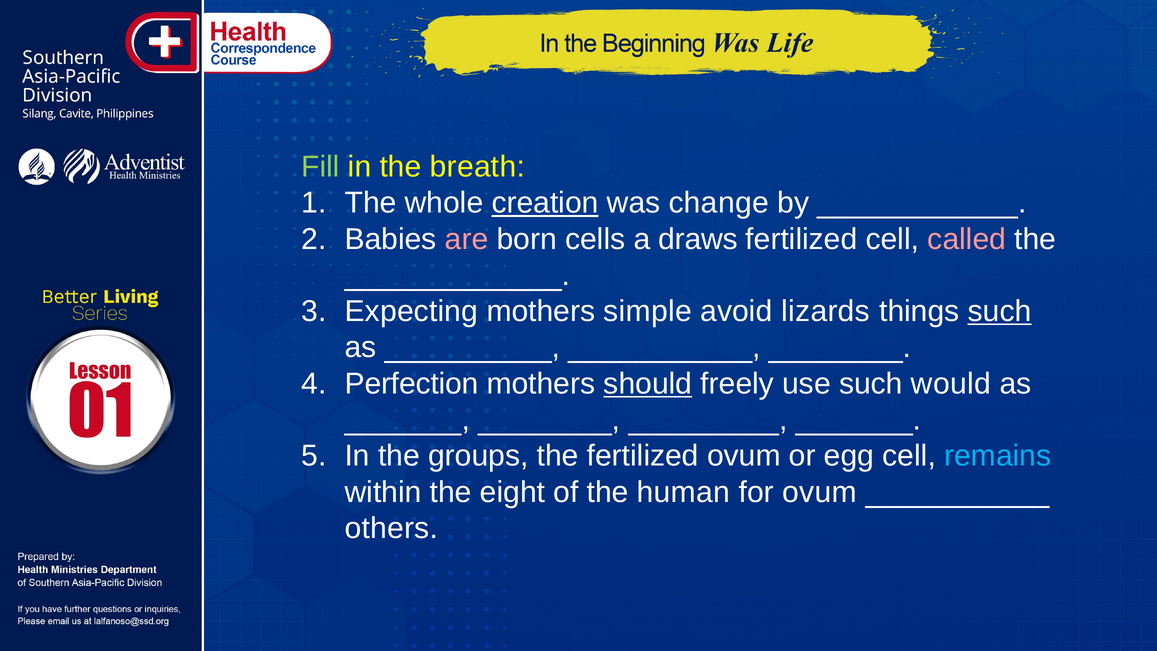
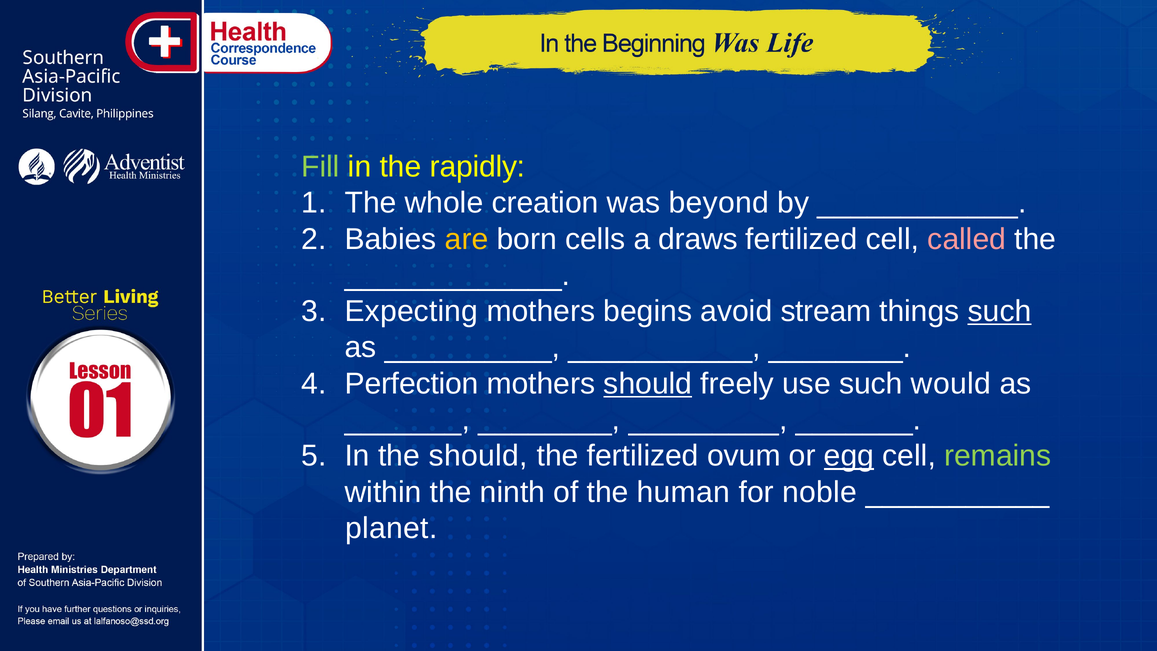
breath: breath -> rapidly
creation underline: present -> none
change: change -> beyond
are colour: pink -> yellow
simple: simple -> begins
lizards: lizards -> stream
the groups: groups -> should
egg underline: none -> present
remains colour: light blue -> light green
eight: eight -> ninth
for ovum: ovum -> noble
others: others -> planet
